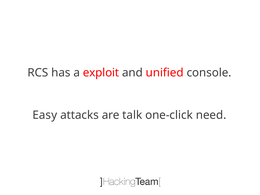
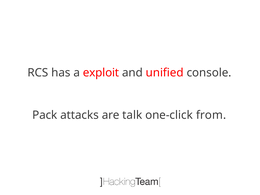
Easy: Easy -> Pack
need: need -> from
